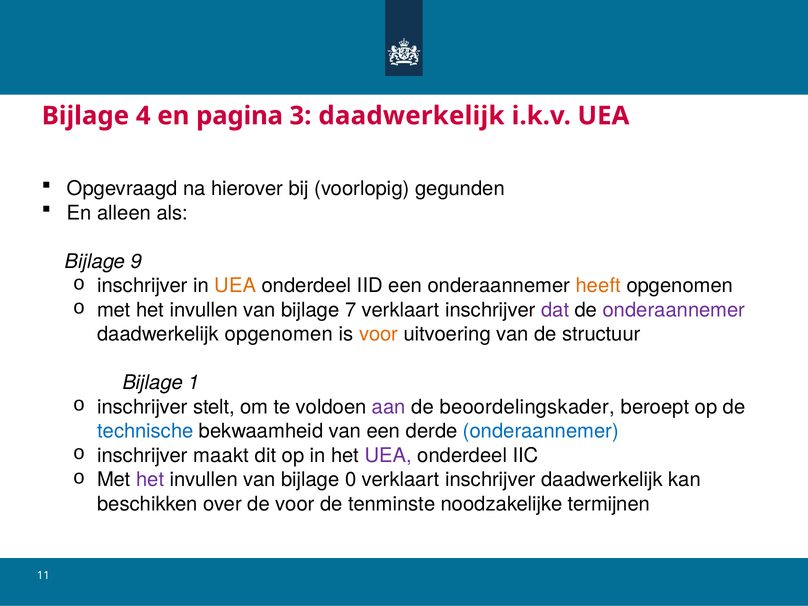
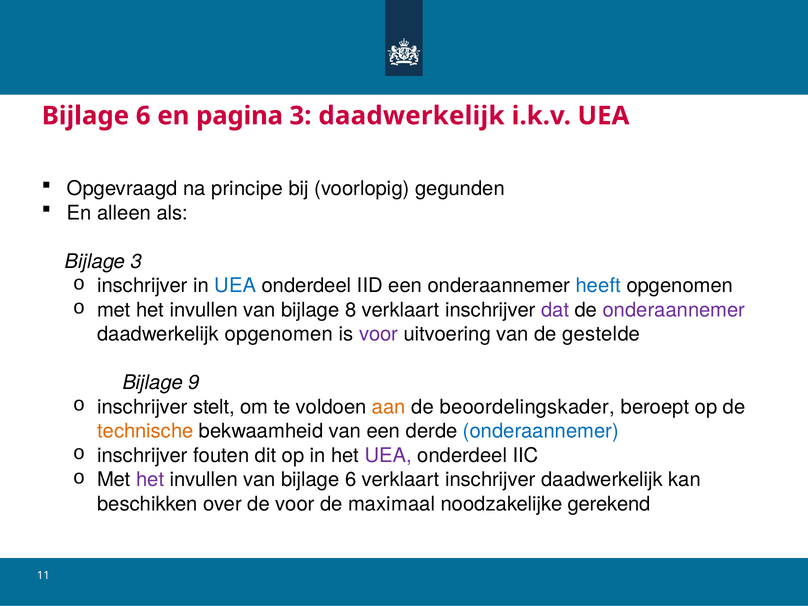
4 at (143, 116): 4 -> 6
hierover: hierover -> principe
Bijlage 9: 9 -> 3
UEA at (235, 286) colour: orange -> blue
heeft colour: orange -> blue
7: 7 -> 8
voor at (379, 334) colour: orange -> purple
structuur: structuur -> gestelde
1: 1 -> 9
aan colour: purple -> orange
technische colour: blue -> orange
maakt: maakt -> fouten
van bijlage 0: 0 -> 6
tenminste: tenminste -> maximaal
termijnen: termijnen -> gerekend
